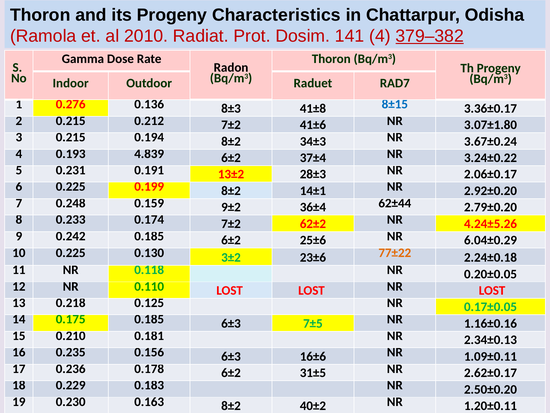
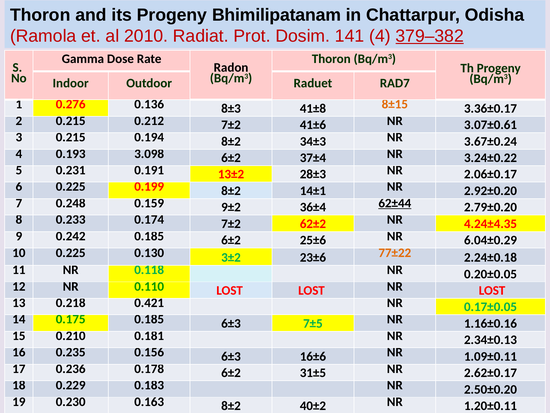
Characteristics: Characteristics -> Bhimilipatanam
8±15 colour: blue -> orange
3.07±1.80: 3.07±1.80 -> 3.07±0.61
4.839: 4.839 -> 3.098
62±44 underline: none -> present
4.24±5.26: 4.24±5.26 -> 4.24±4.35
0.125: 0.125 -> 0.421
